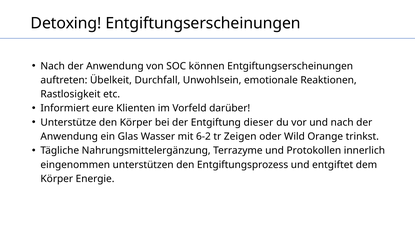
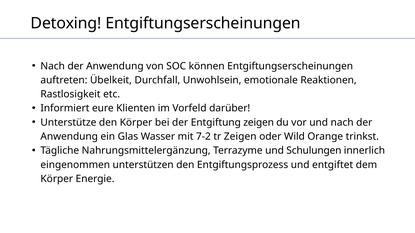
Entgiftung dieser: dieser -> zeigen
6-2: 6-2 -> 7-2
Protokollen: Protokollen -> Schulungen
